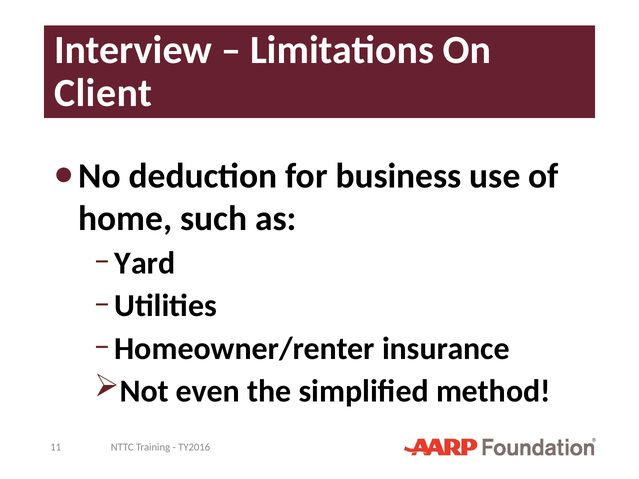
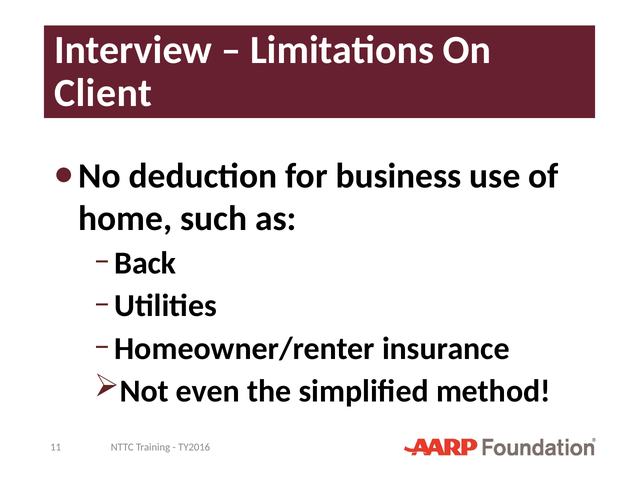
Yard: Yard -> Back
